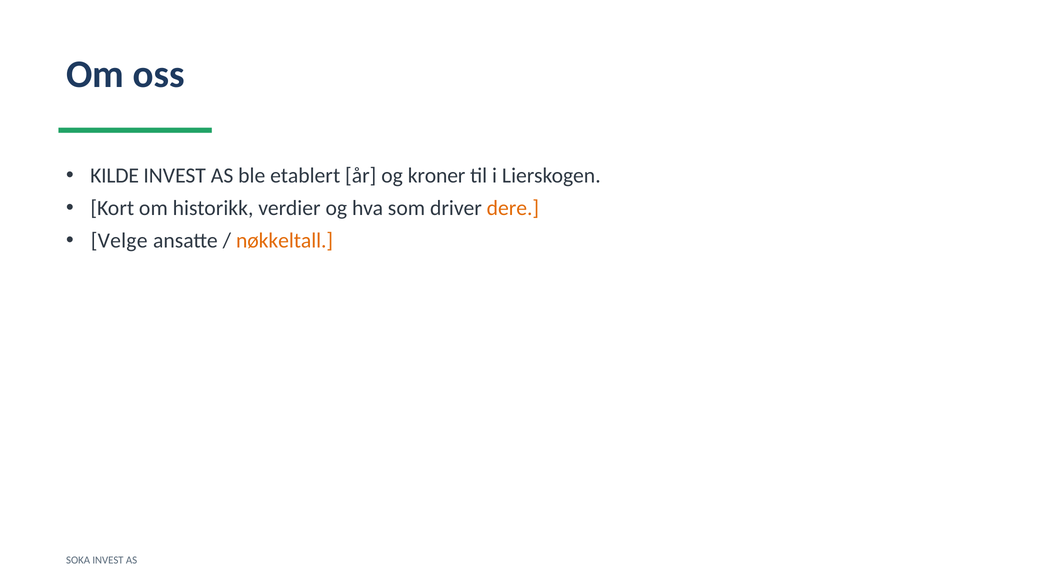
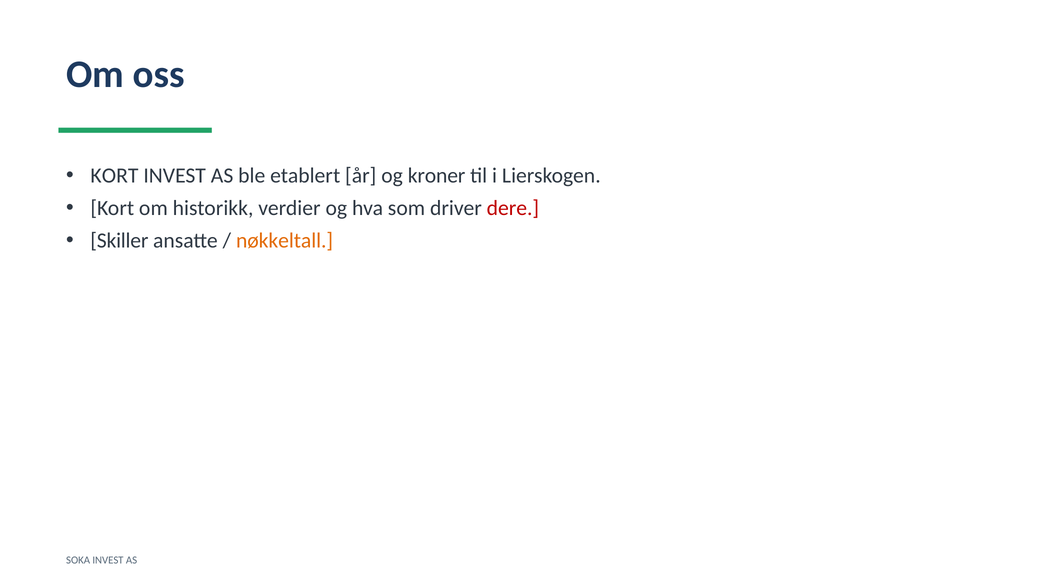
KILDE at (115, 176): KILDE -> KORT
dere colour: orange -> red
Velge: Velge -> Skiller
